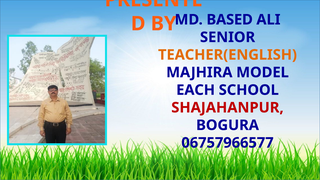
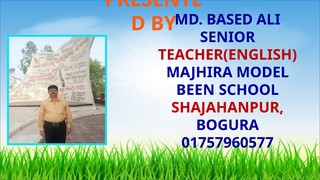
TEACHER(ENGLISH colour: orange -> red
EACH: EACH -> BEEN
06757966577: 06757966577 -> 01757960577
